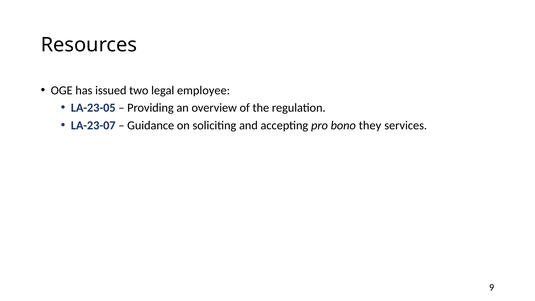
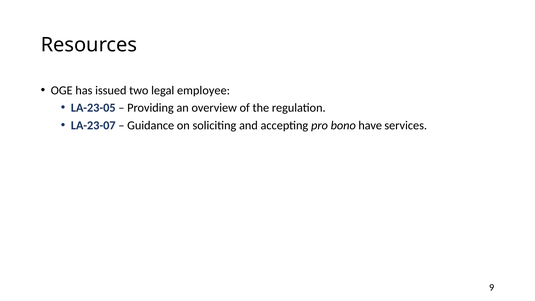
they: they -> have
